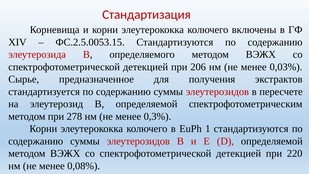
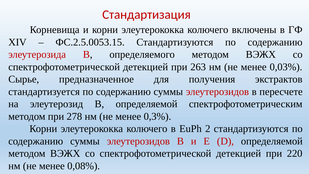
206: 206 -> 263
1: 1 -> 2
